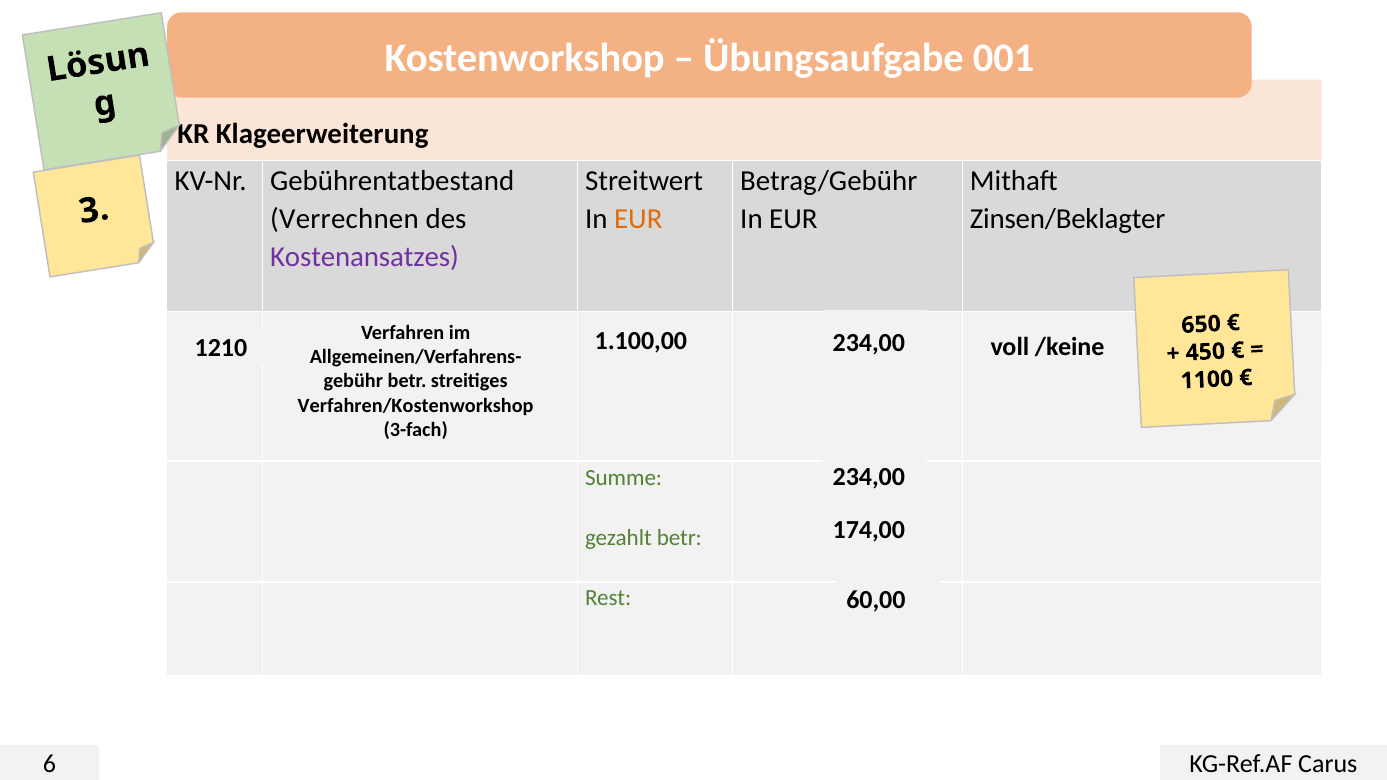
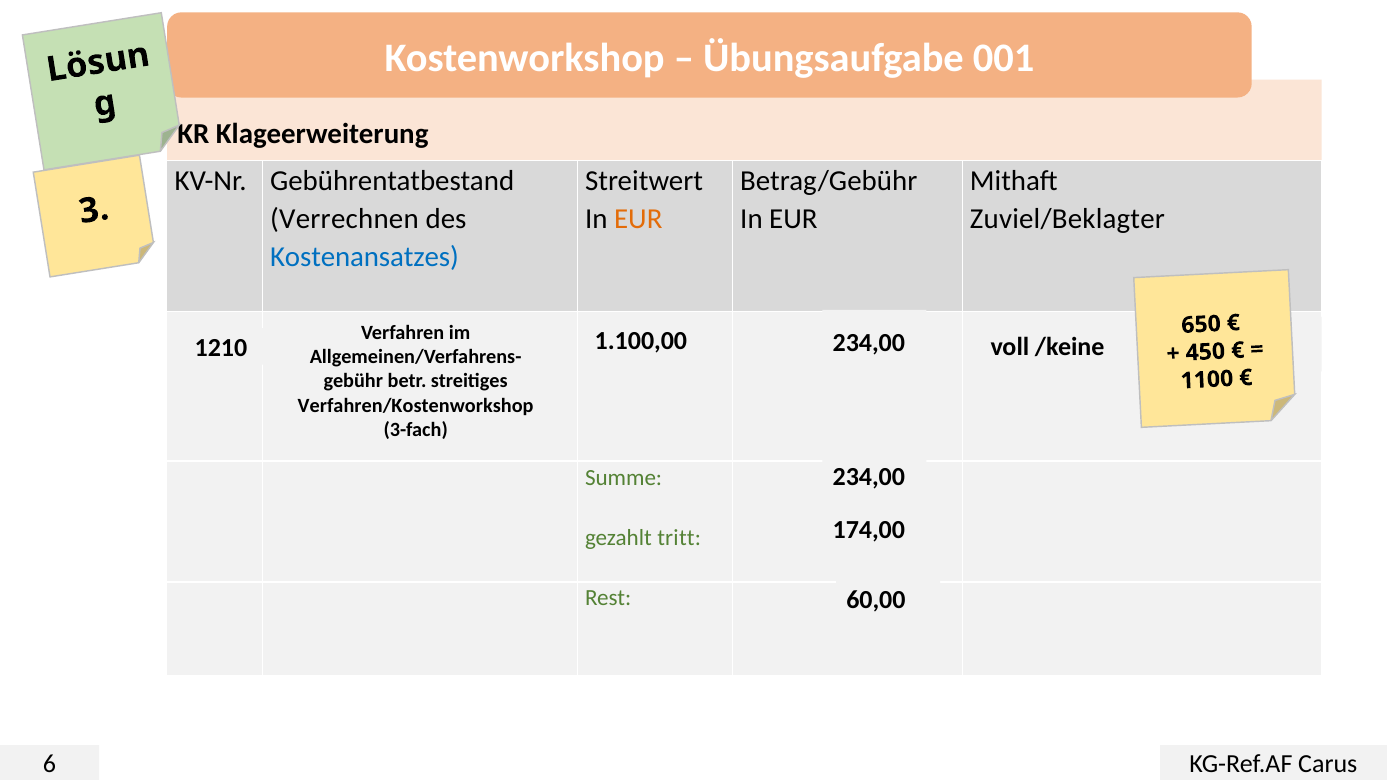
Zinsen/Beklagter: Zinsen/Beklagter -> Zuviel/Beklagter
Kostenansatzes colour: purple -> blue
gezahlt betr: betr -> tritt
